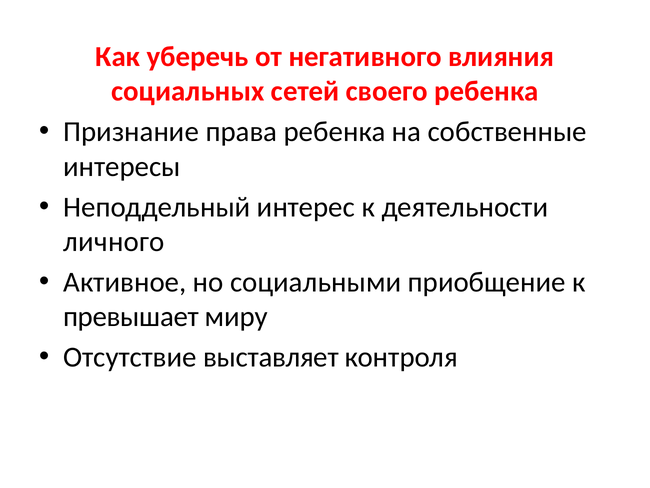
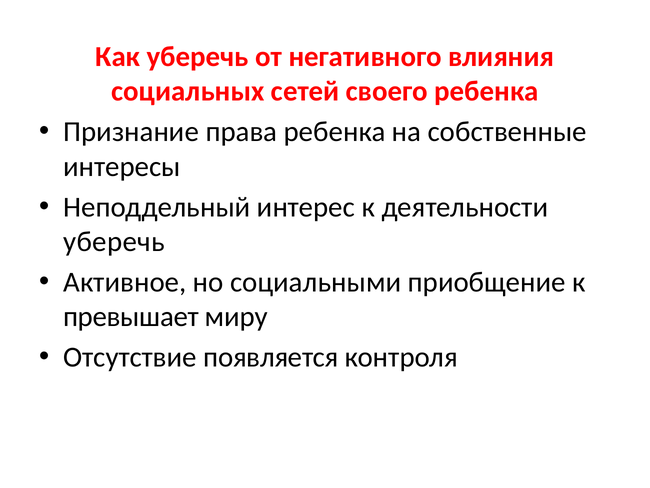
личного at (114, 241): личного -> уберечь
выставляет: выставляет -> появляется
